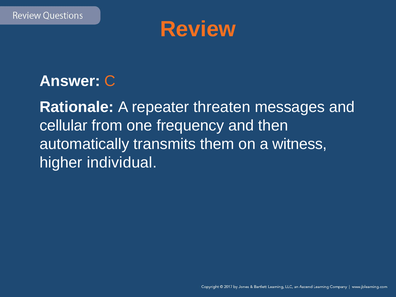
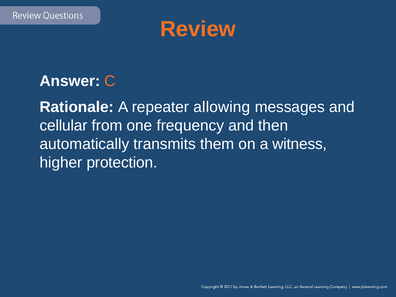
threaten: threaten -> allowing
individual: individual -> protection
